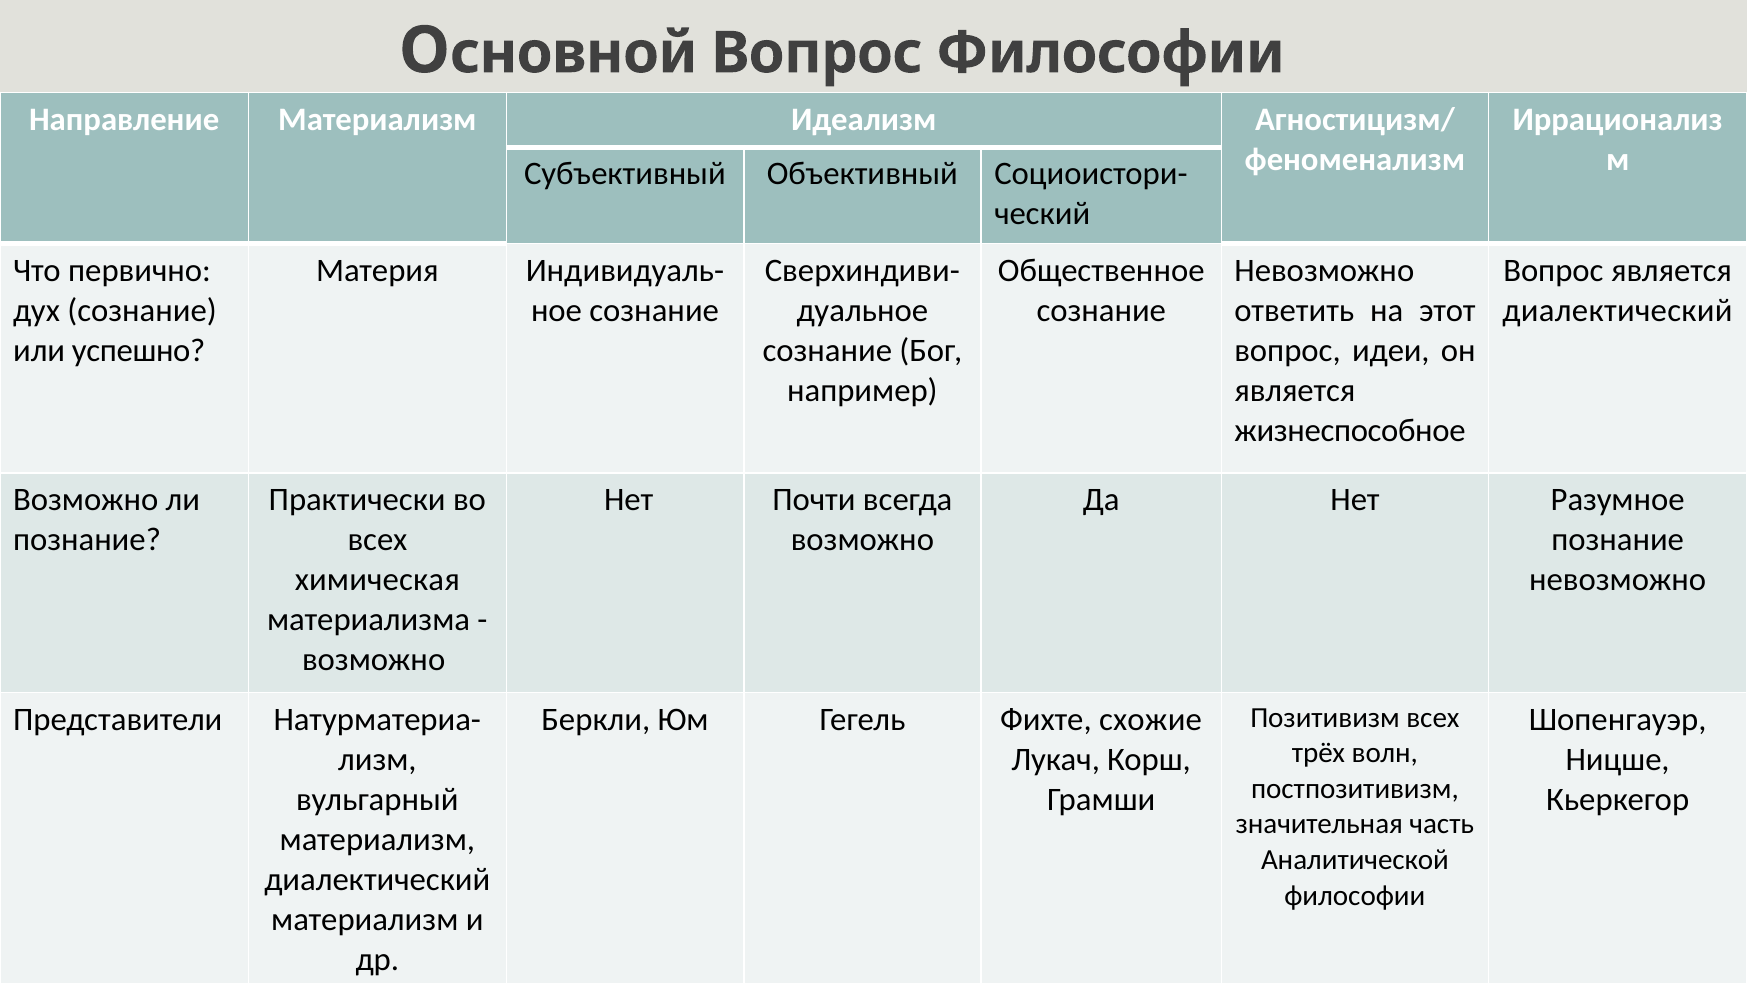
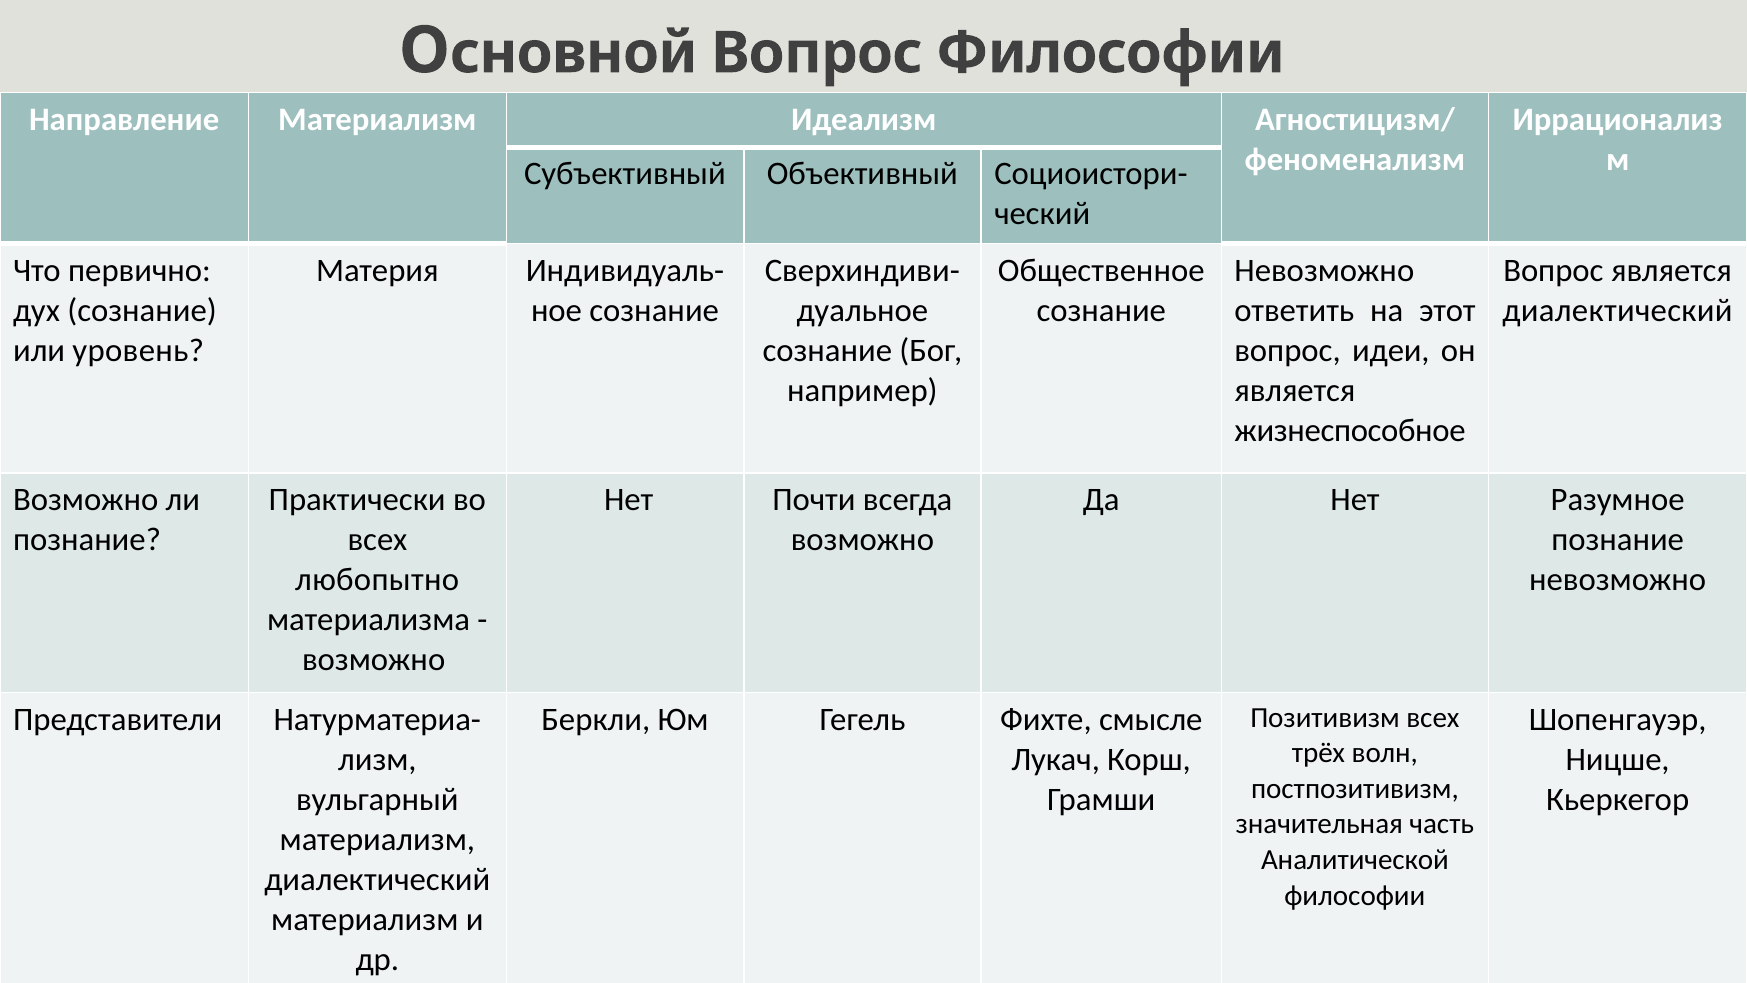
успешно: успешно -> уровень
химическая: химическая -> любопытно
схожие: схожие -> смысле
